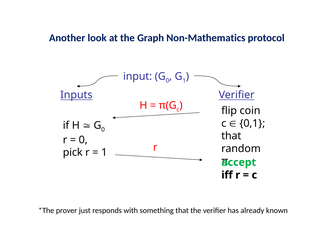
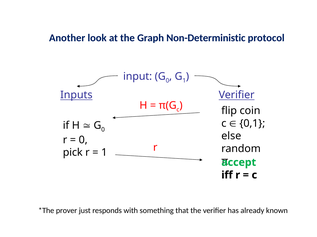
Non-Mathematics: Non-Mathematics -> Non-Deterministic
that at (231, 136): that -> else
